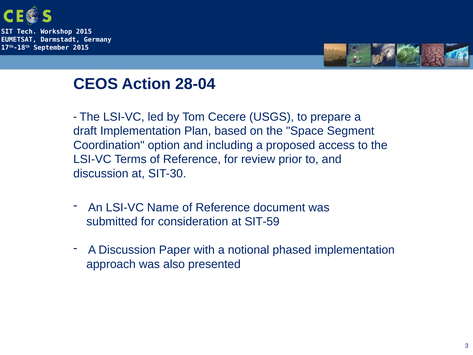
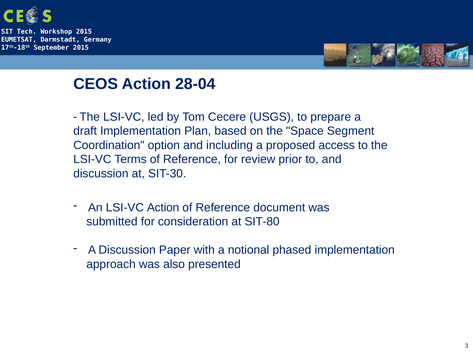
LSI-VC Name: Name -> Action
SIT-59: SIT-59 -> SIT-80
